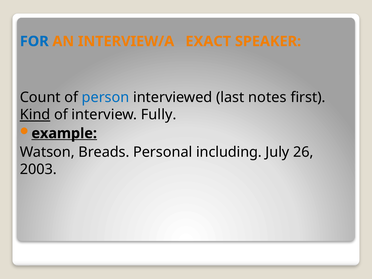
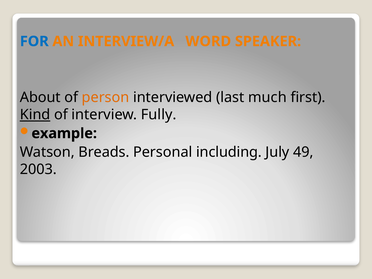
EXACT: EXACT -> WORD
Count: Count -> About
person colour: blue -> orange
notes: notes -> much
example underline: present -> none
26: 26 -> 49
